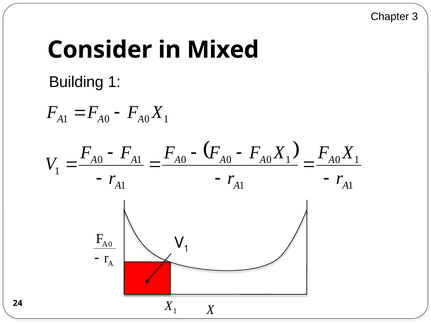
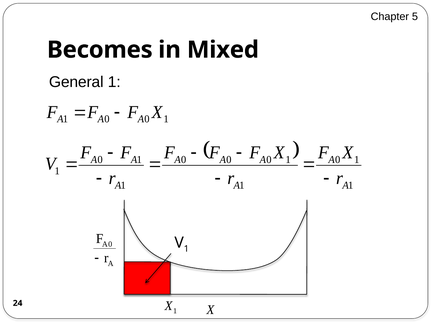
3: 3 -> 5
Consider: Consider -> Becomes
Building: Building -> General
